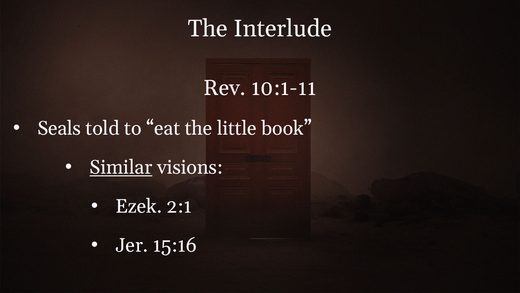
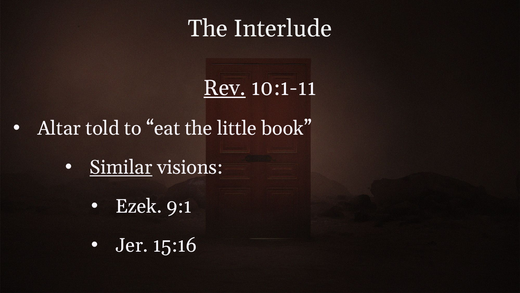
Rev underline: none -> present
Seals: Seals -> Altar
2:1: 2:1 -> 9:1
